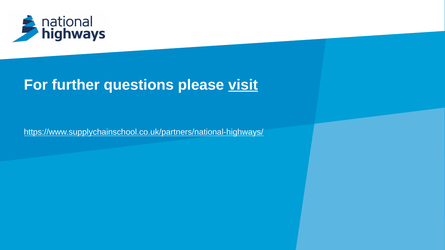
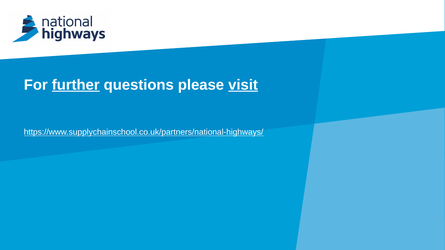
further underline: none -> present
